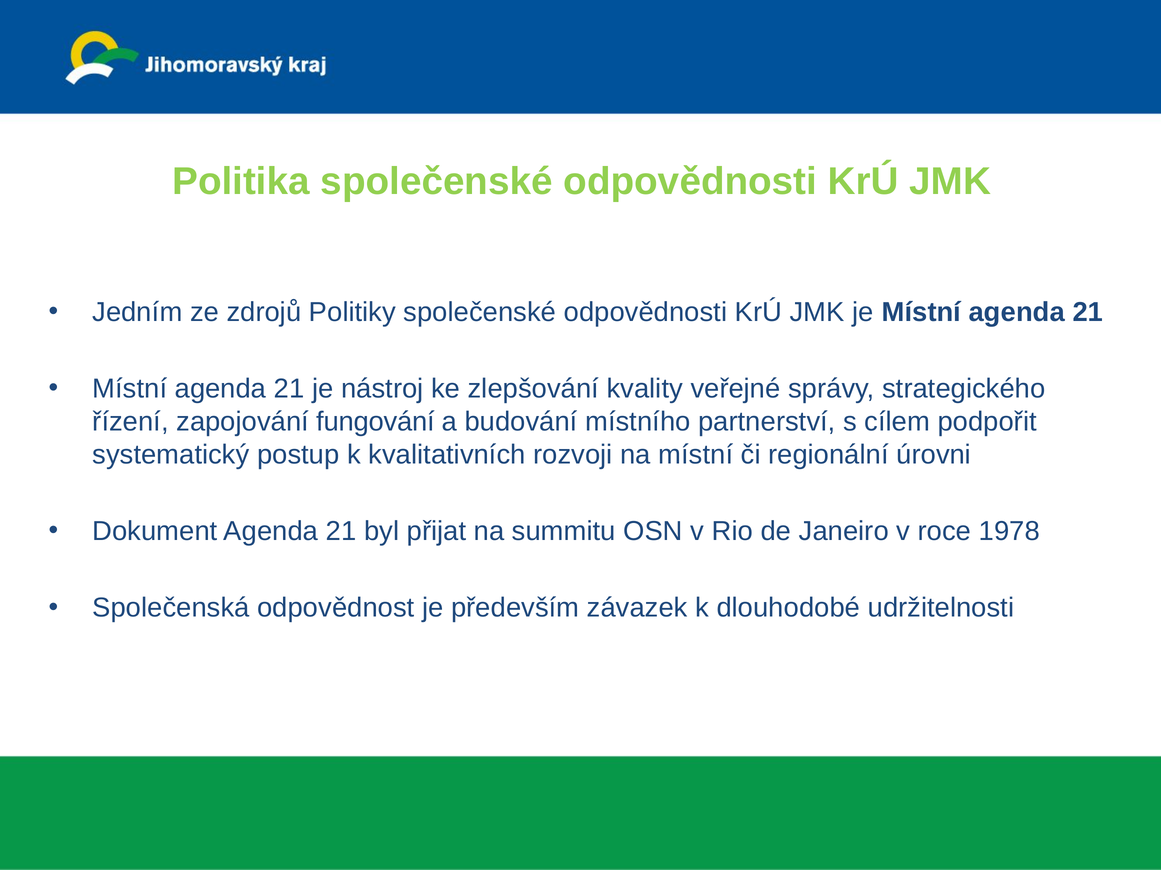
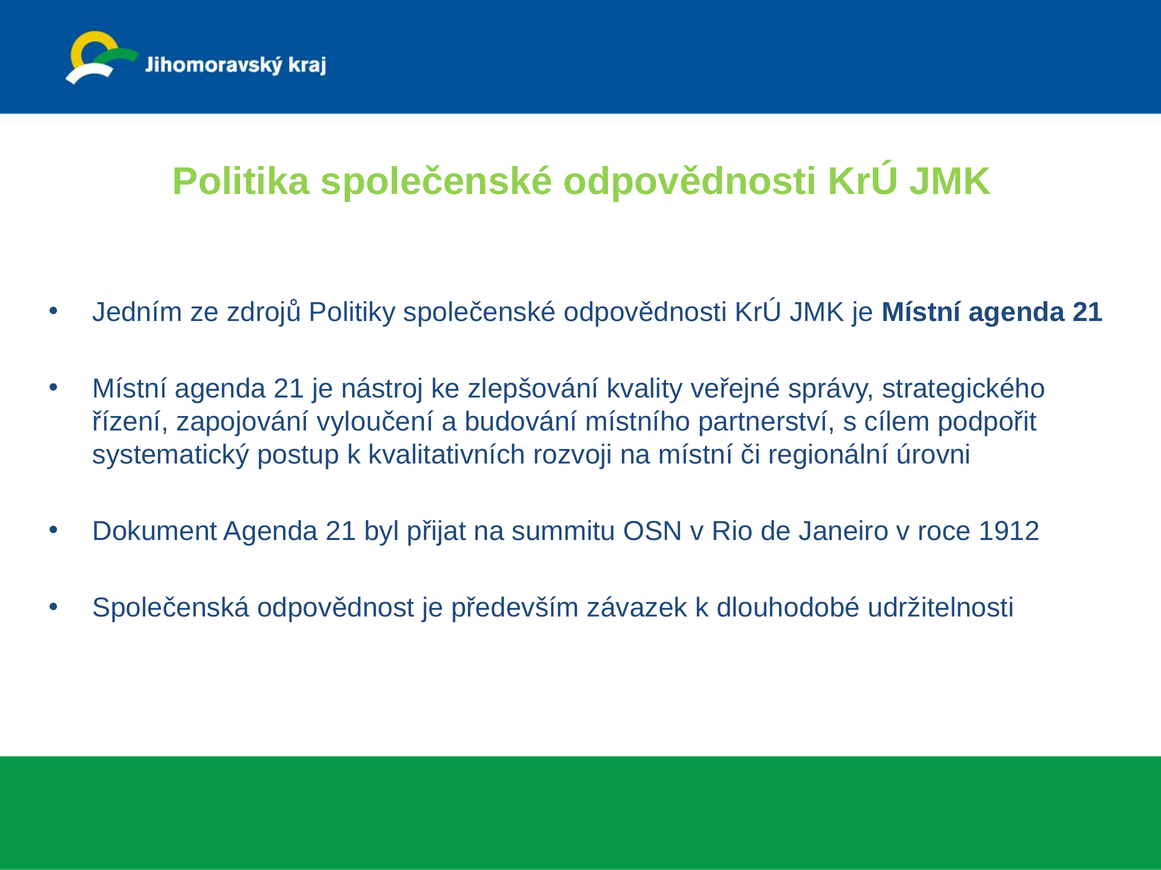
fungování: fungování -> vyloučení
1978: 1978 -> 1912
